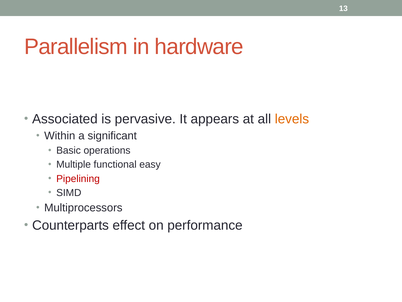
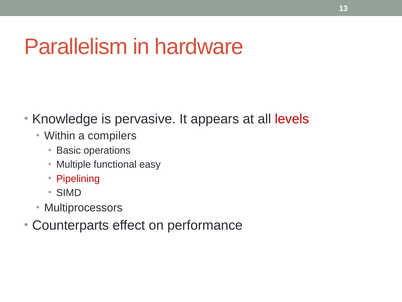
Associated: Associated -> Knowledge
levels colour: orange -> red
significant: significant -> compilers
